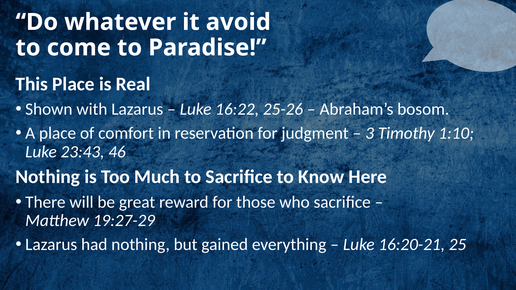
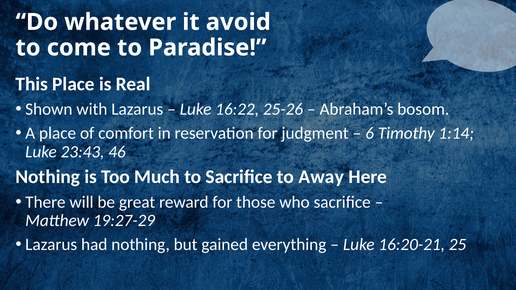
3: 3 -> 6
1:10: 1:10 -> 1:14
Know: Know -> Away
